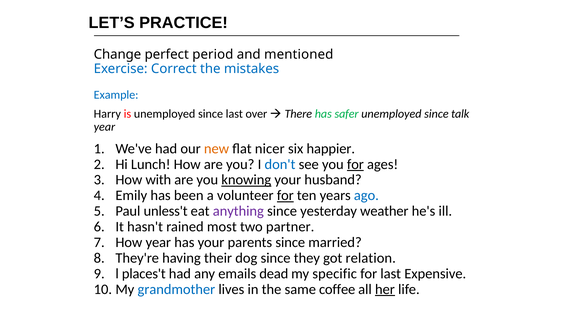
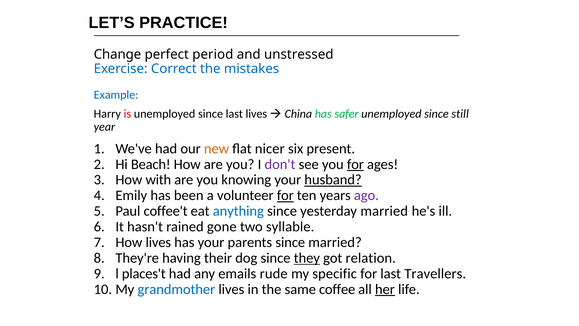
mentioned: mentioned -> unstressed
last over: over -> lives
There: There -> China
talk: talk -> still
happier: happier -> present
Lunch: Lunch -> Beach
don't colour: blue -> purple
knowing underline: present -> none
husband underline: none -> present
ago colour: blue -> purple
unless't: unless't -> coffee't
anything colour: purple -> blue
yesterday weather: weather -> married
most: most -> gone
partner: partner -> syllable
How year: year -> lives
they underline: none -> present
dead: dead -> rude
Expensive: Expensive -> Travellers
